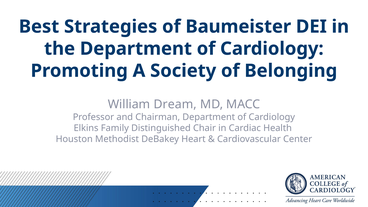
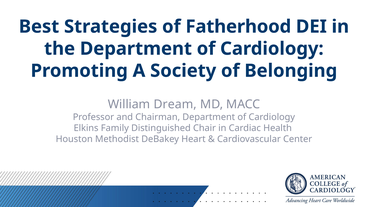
Baumeister: Baumeister -> Fatherhood
